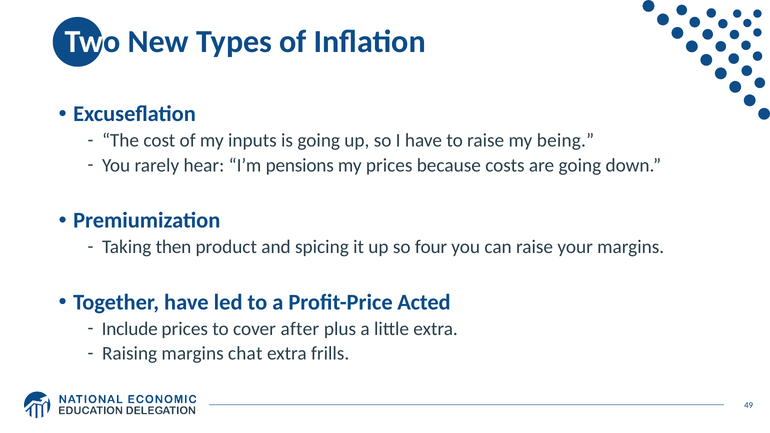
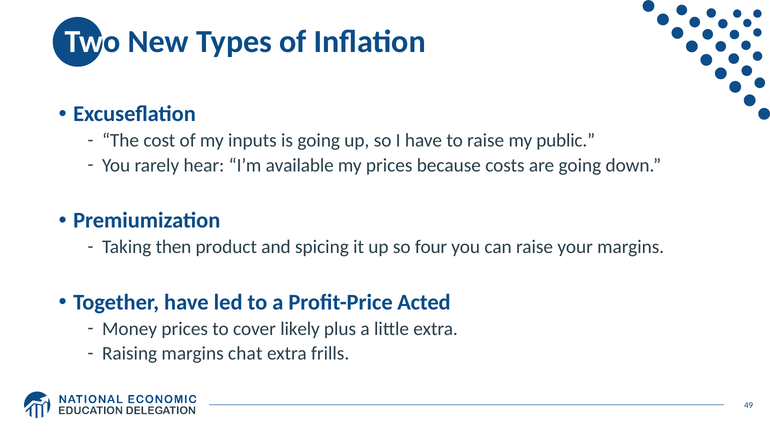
being: being -> public
pensions: pensions -> available
Include: Include -> Money
after: after -> likely
